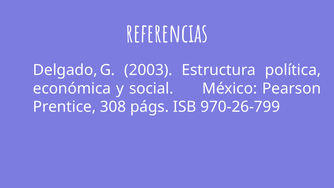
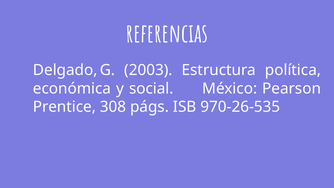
970-26-799: 970-26-799 -> 970-26-535
